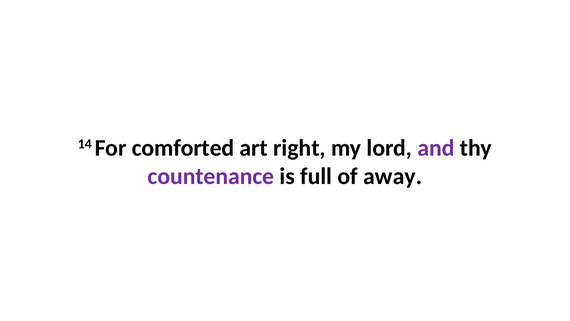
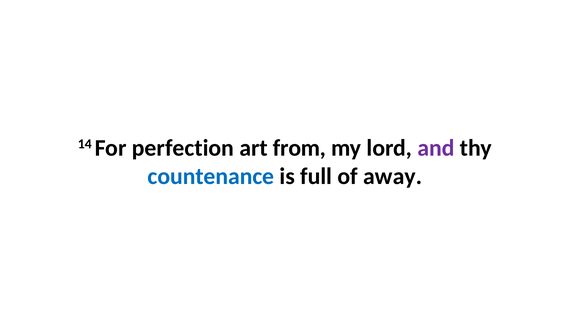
comforted: comforted -> perfection
right: right -> from
countenance colour: purple -> blue
